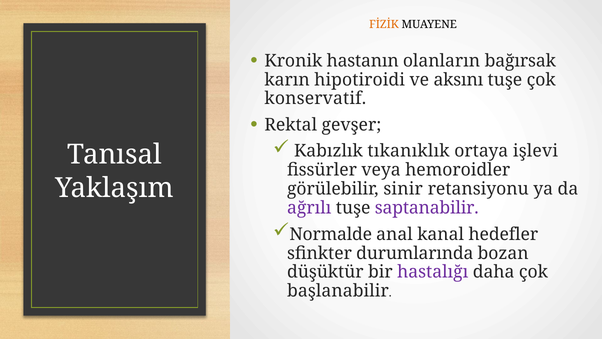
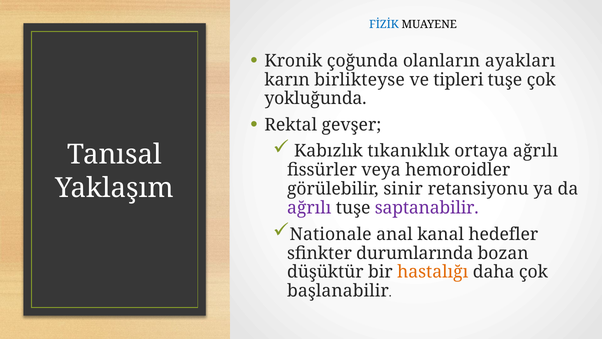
FİZİK colour: orange -> blue
hastanın: hastanın -> çoğunda
bağırsak: bağırsak -> ayakları
hipotiroidi: hipotiroidi -> birlikteyse
aksını: aksını -> tipleri
konservatif: konservatif -> yokluğunda
ortaya işlevi: işlevi -> ağrılı
Normalde: Normalde -> Nationale
hastalığı colour: purple -> orange
